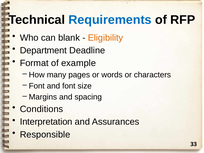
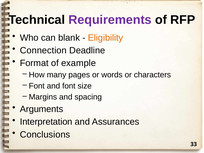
Requirements colour: blue -> purple
Department: Department -> Connection
Conditions: Conditions -> Arguments
Responsible: Responsible -> Conclusions
